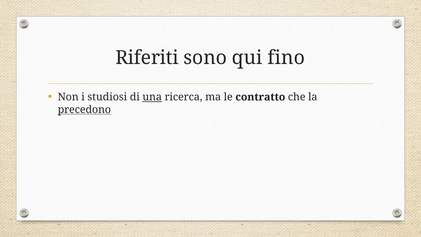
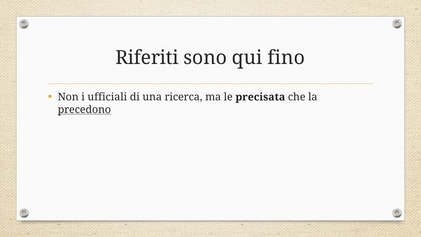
studiosi: studiosi -> ufficiali
una underline: present -> none
contratto: contratto -> precisata
